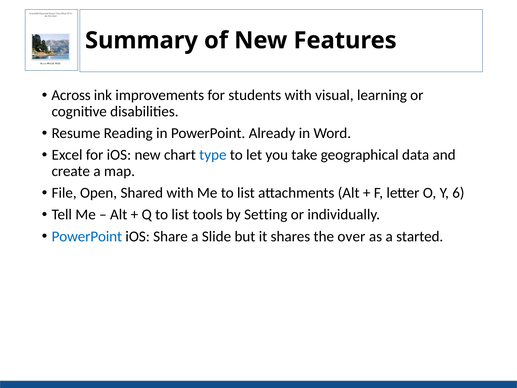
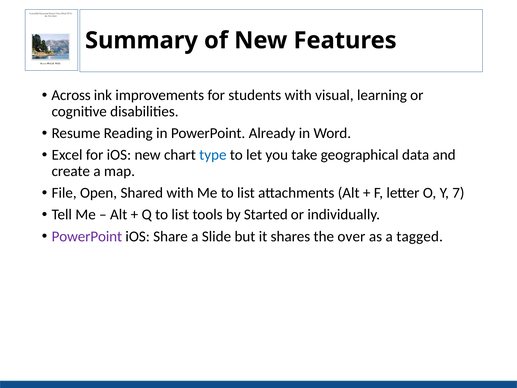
6: 6 -> 7
Setting: Setting -> Started
PowerPoint at (87, 236) colour: blue -> purple
started: started -> tagged
